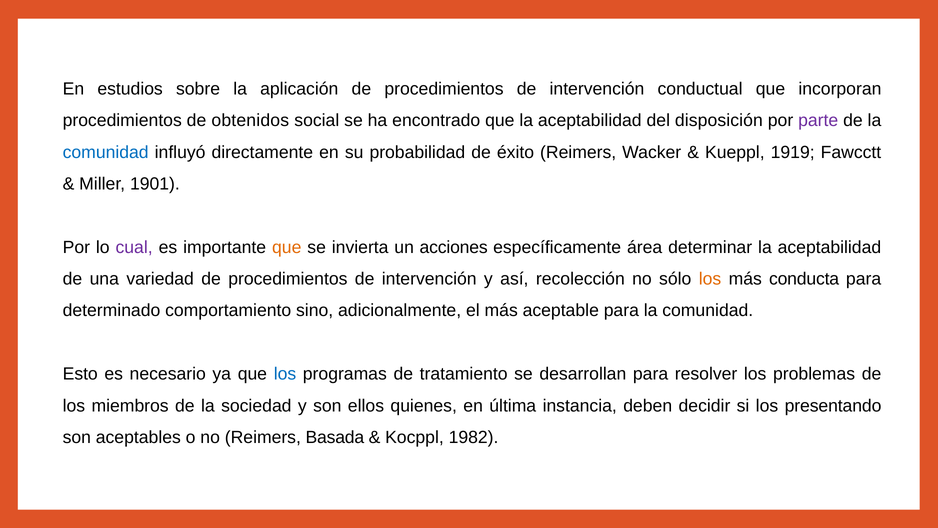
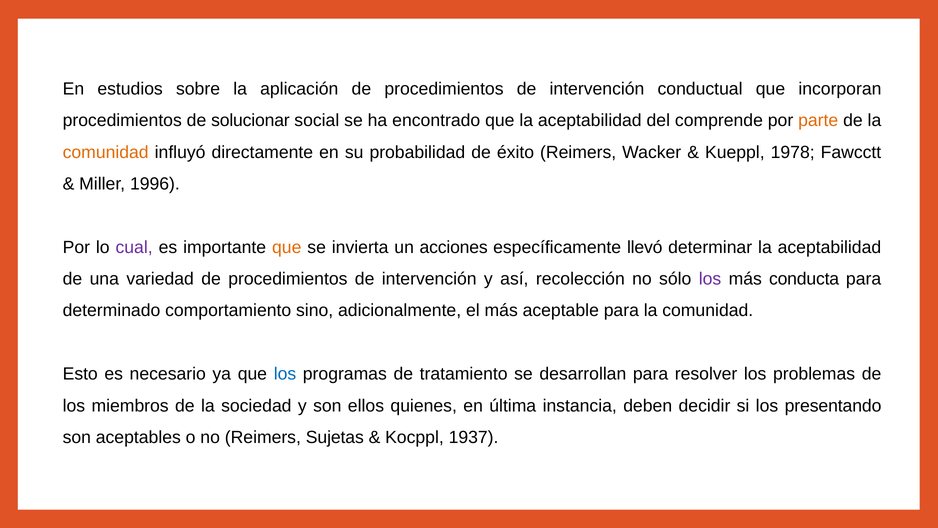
obtenidos: obtenidos -> solucionar
disposición: disposición -> comprende
parte colour: purple -> orange
comunidad at (106, 152) colour: blue -> orange
1919: 1919 -> 1978
1901: 1901 -> 1996
área: área -> llevó
los at (710, 279) colour: orange -> purple
Basada: Basada -> Sujetas
1982: 1982 -> 1937
